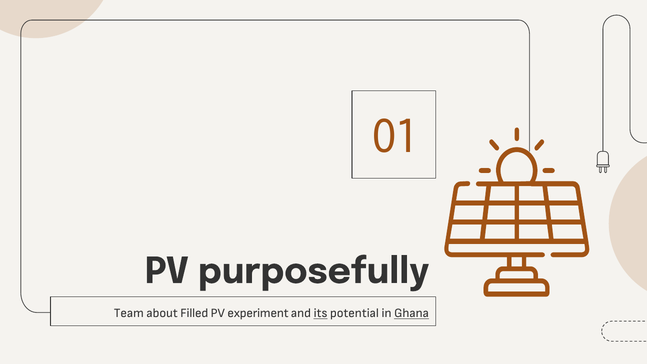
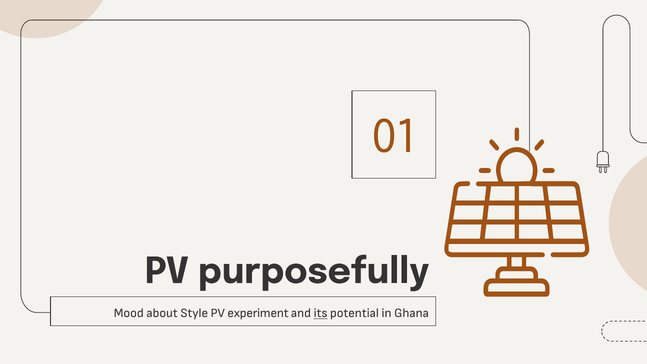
Team: Team -> Mood
Filled: Filled -> Style
Ghana underline: present -> none
